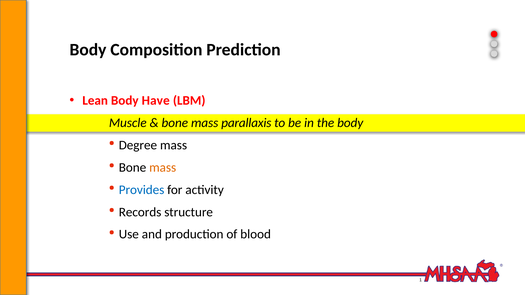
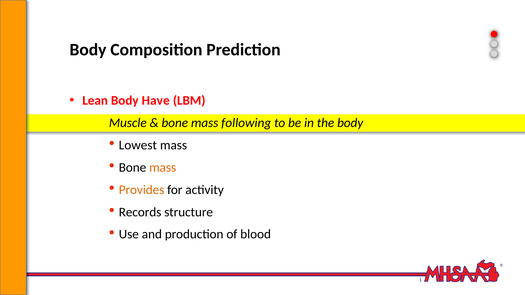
parallaxis: parallaxis -> following
Degree: Degree -> Lowest
Provides colour: blue -> orange
